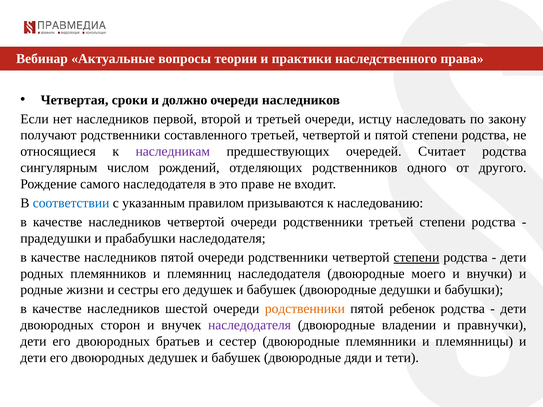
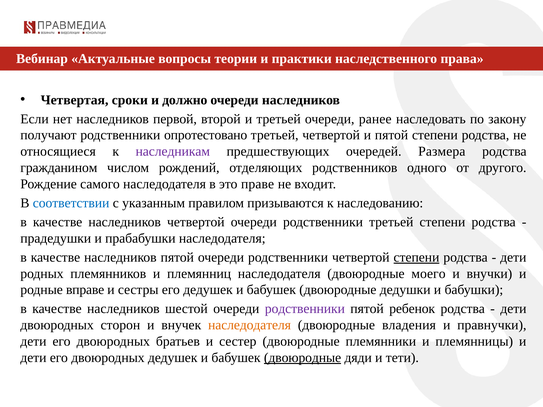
истцу: истцу -> ранее
составленного: составленного -> опротестовано
Считает: Считает -> Размера
сингулярным: сингулярным -> гражданином
жизни: жизни -> вправе
родственники at (305, 309) colour: orange -> purple
наследодателя at (250, 325) colour: purple -> orange
владении: владении -> владения
двоюродные at (303, 358) underline: none -> present
